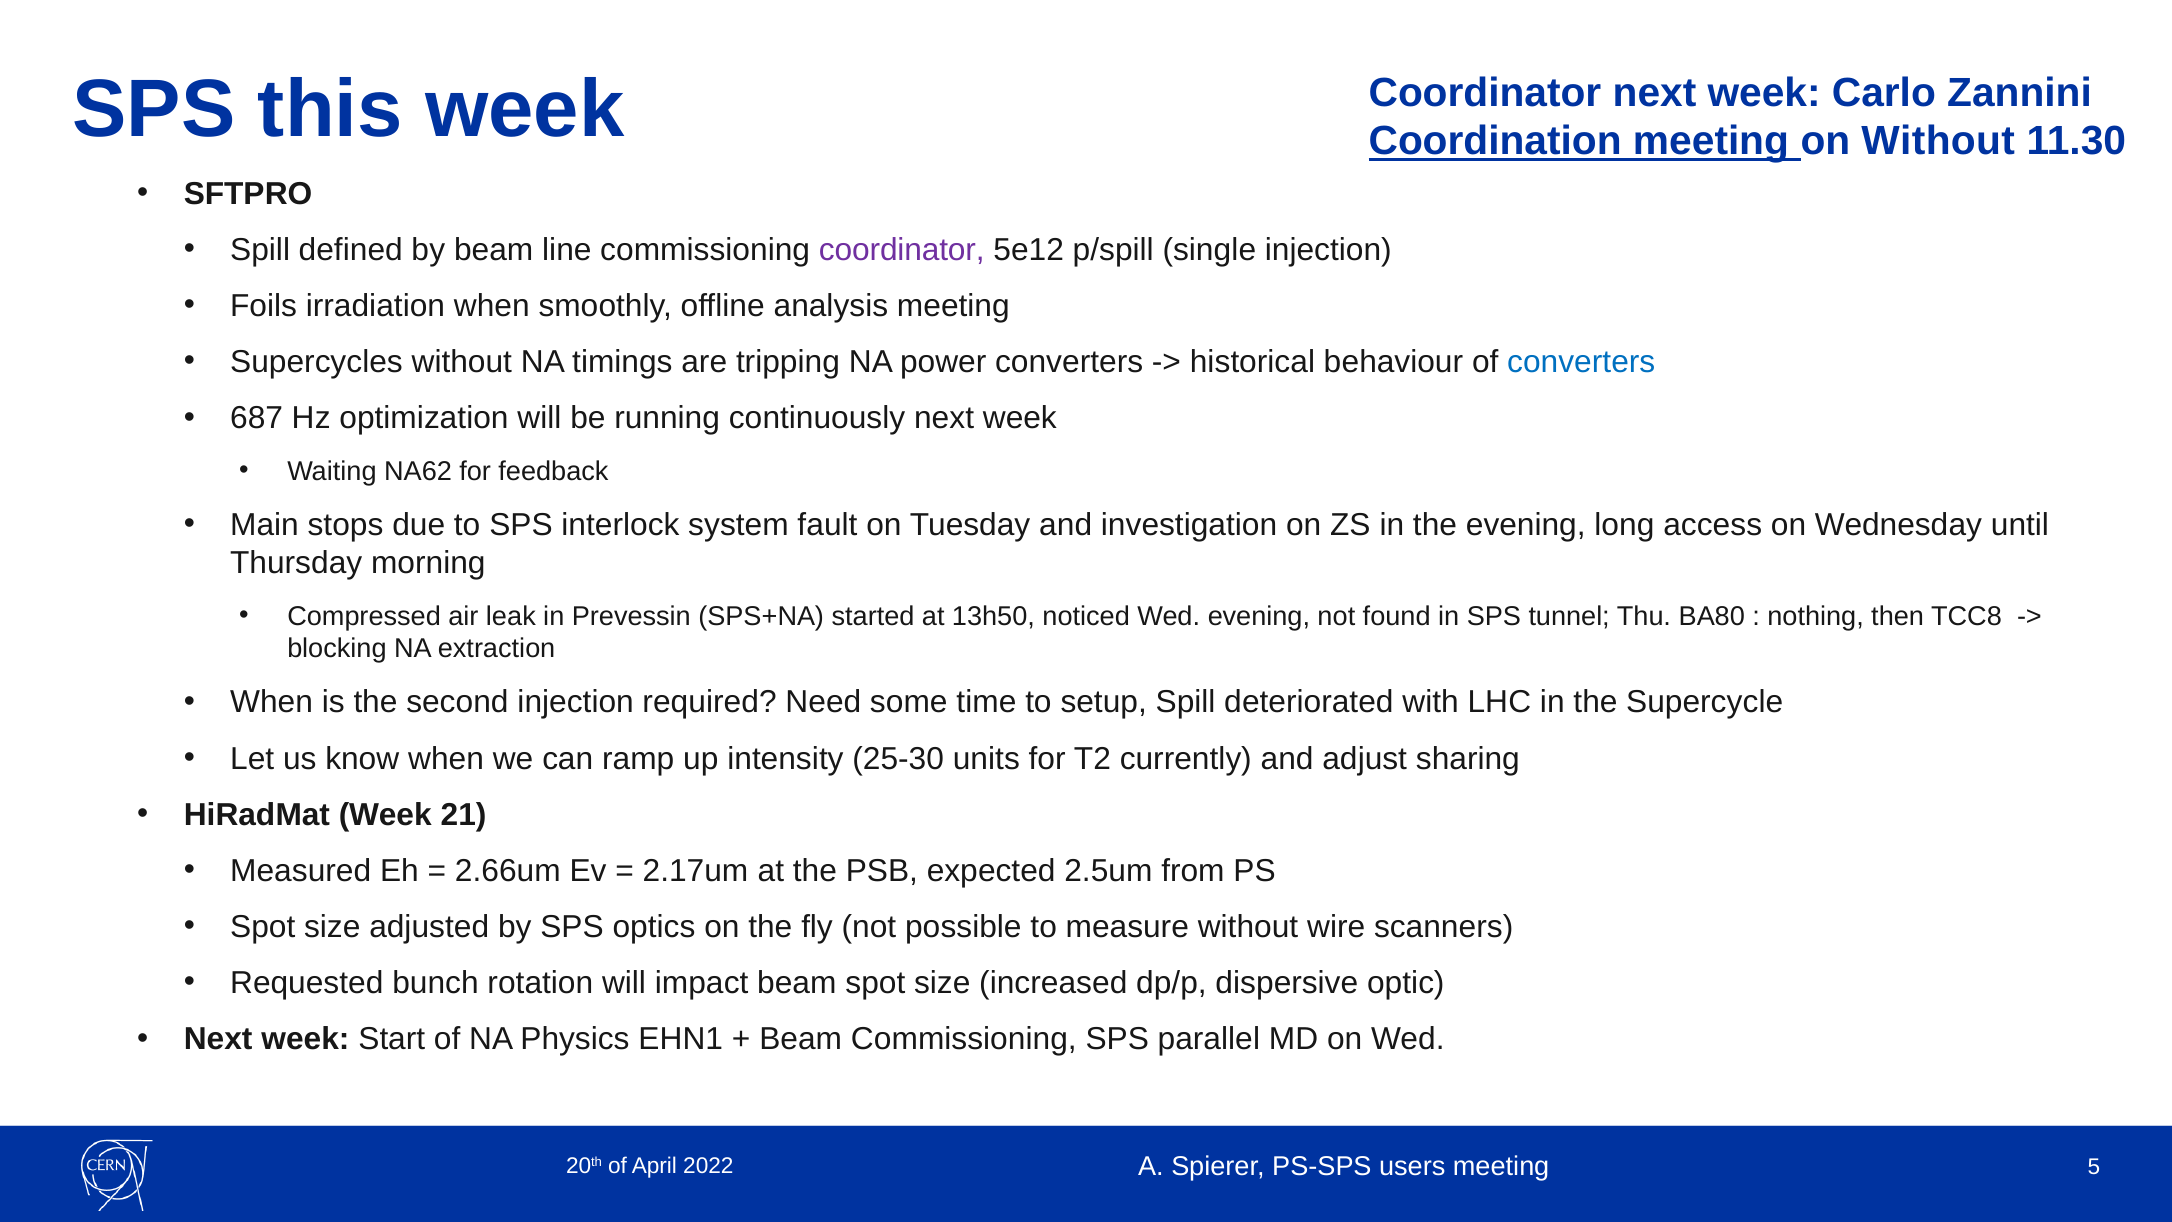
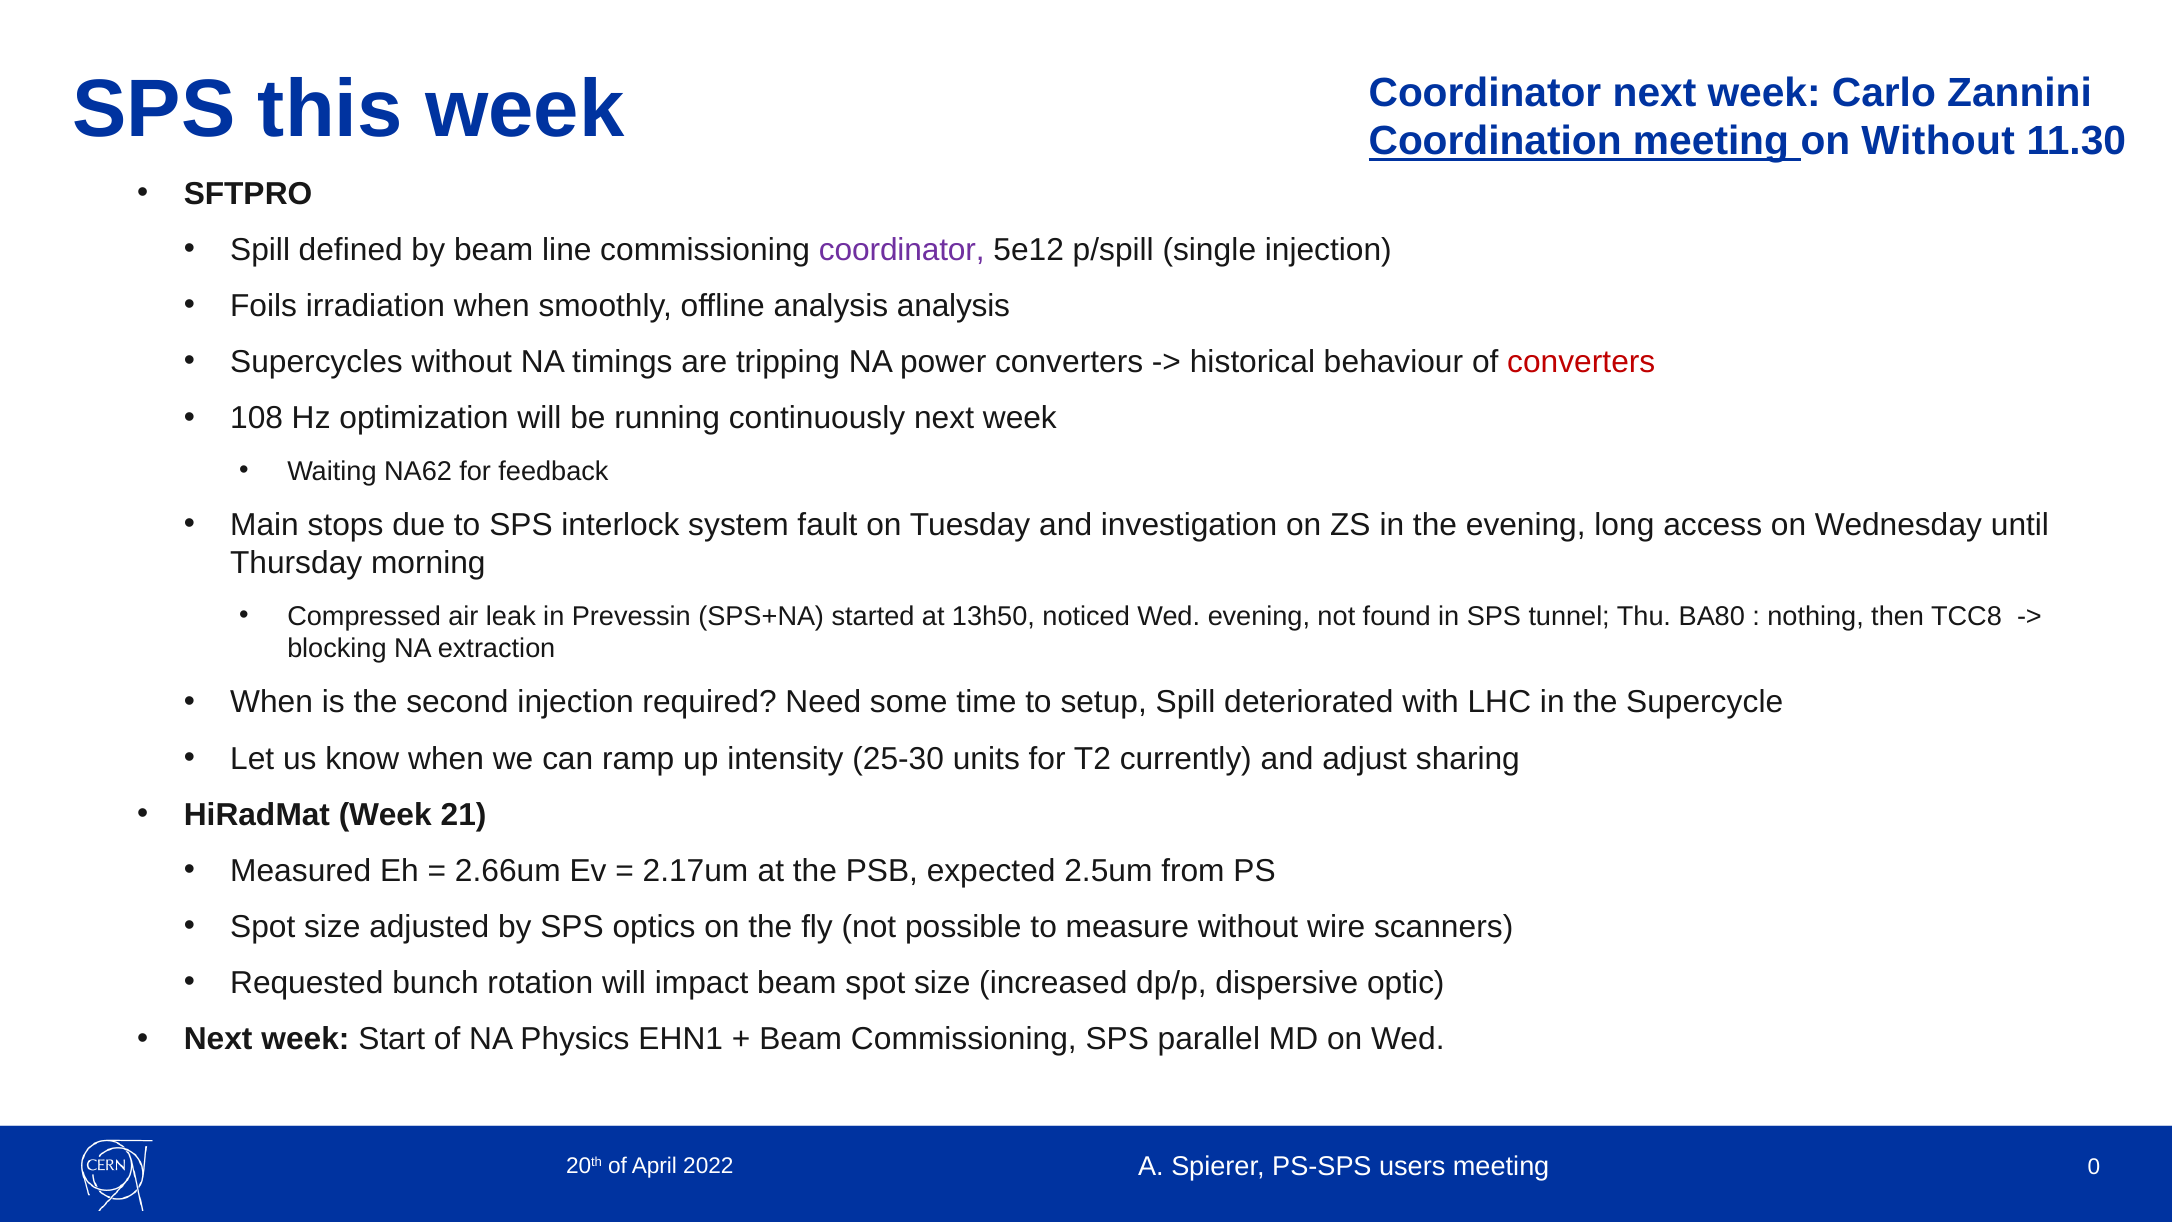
analysis meeting: meeting -> analysis
converters at (1581, 362) colour: blue -> red
687: 687 -> 108
5: 5 -> 0
